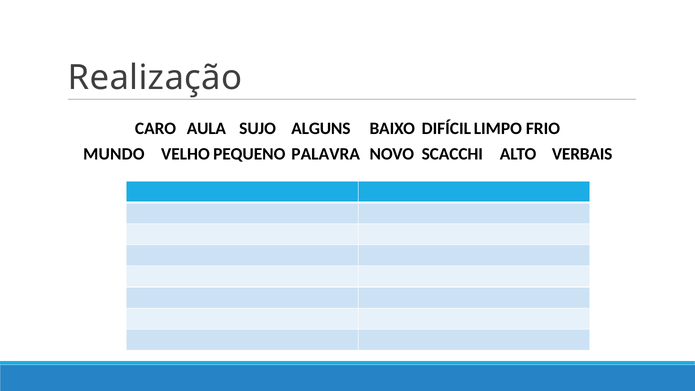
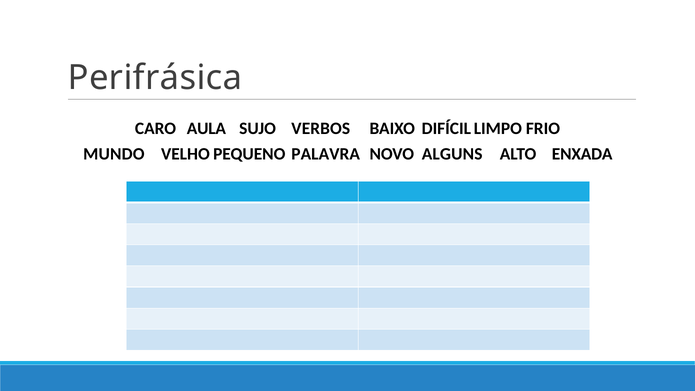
Realização: Realização -> Perifrásica
ALGUNS: ALGUNS -> VERBOS
SCACCHI: SCACCHI -> ALGUNS
VERBAIS: VERBAIS -> ENXADA
